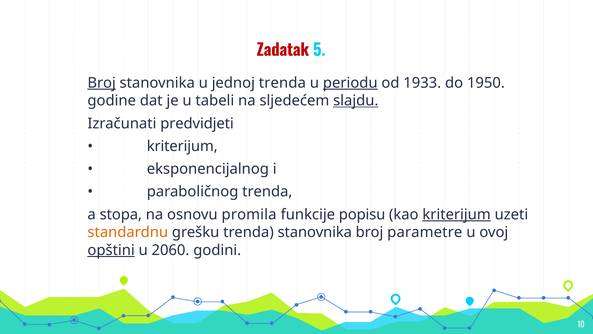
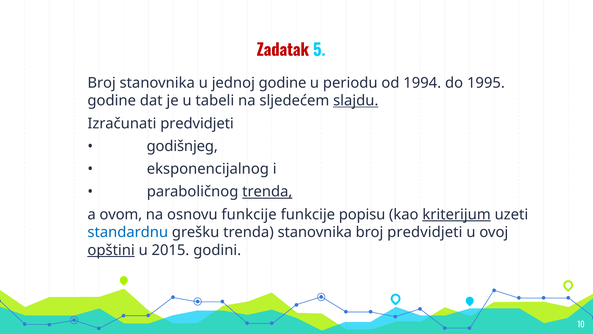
Broj at (102, 83) underline: present -> none
jednoj trenda: trenda -> godine
periodu underline: present -> none
1933: 1933 -> 1994
1950: 1950 -> 1995
kriterijum at (182, 146): kriterijum -> godišnjeg
trenda at (267, 191) underline: none -> present
stopa: stopa -> ovom
osnovu promila: promila -> funkcije
standardnu colour: orange -> blue
broj parametre: parametre -> predvidjeti
2060: 2060 -> 2015
